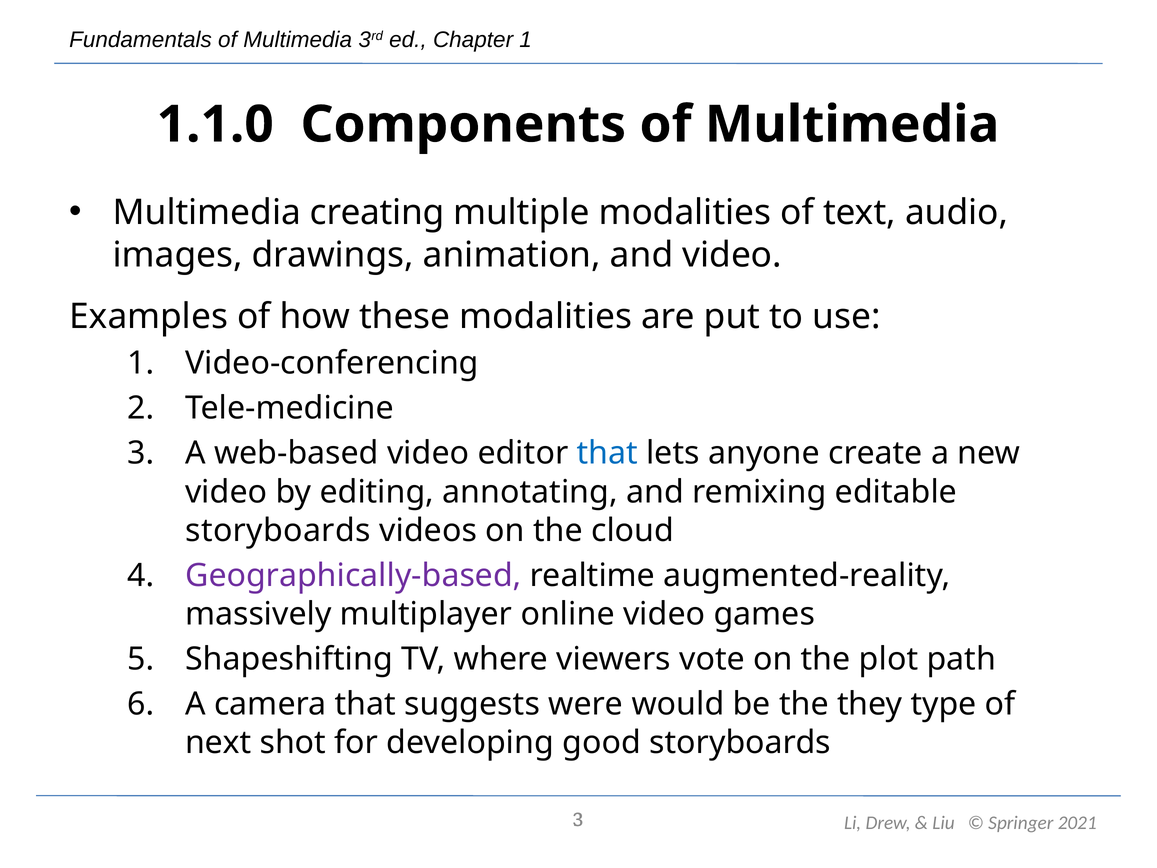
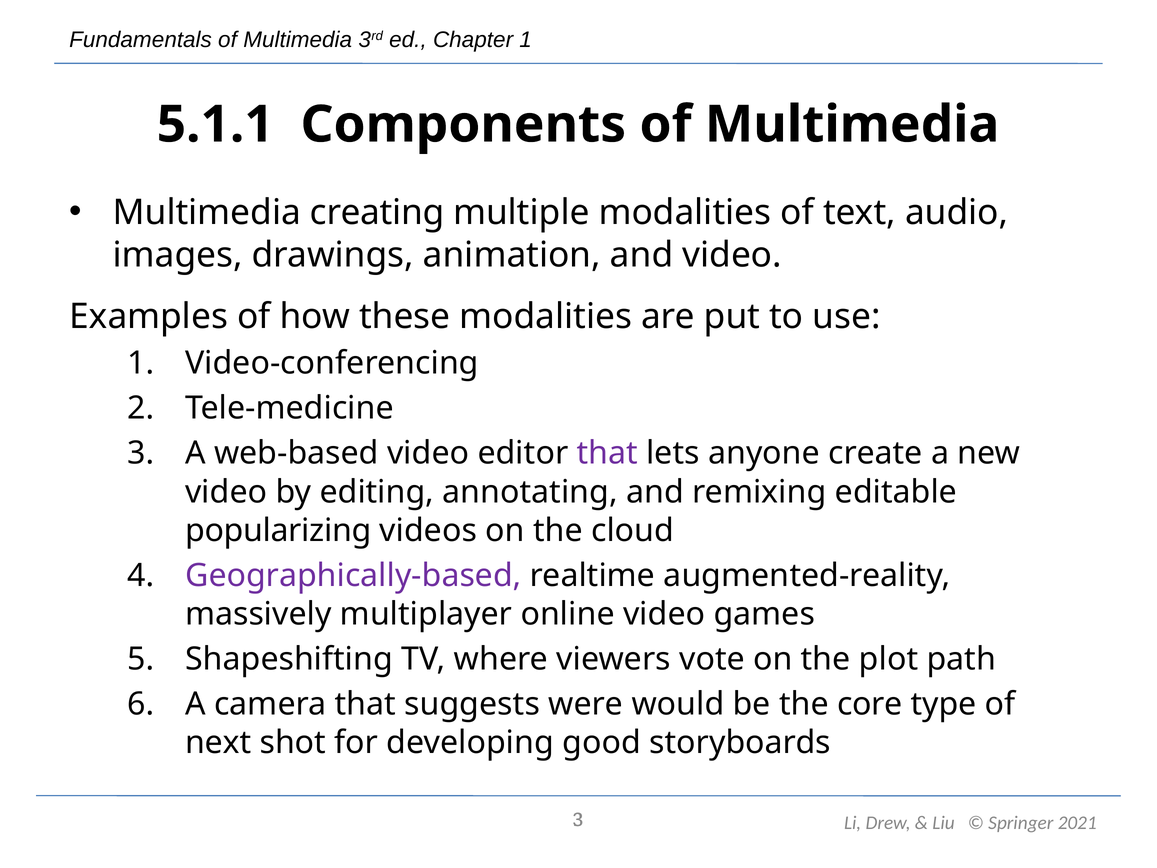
1.1.0: 1.1.0 -> 5.1.1
that at (607, 453) colour: blue -> purple
storyboards at (278, 530): storyboards -> popularizing
they: they -> core
